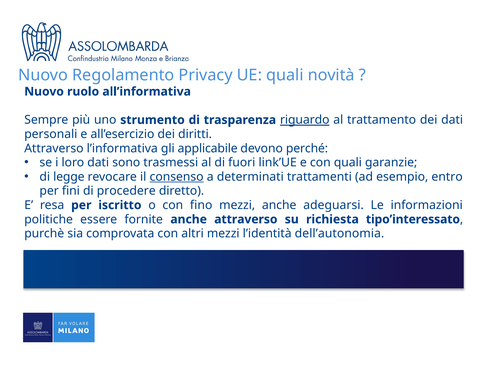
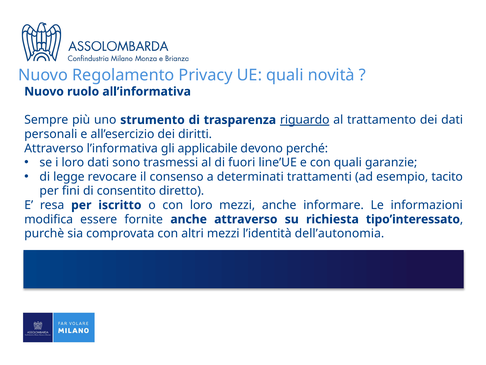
link’UE: link’UE -> line’UE
consenso underline: present -> none
entro: entro -> tacito
procedere: procedere -> consentito
con fino: fino -> loro
adeguarsi: adeguarsi -> informare
politiche: politiche -> modifica
